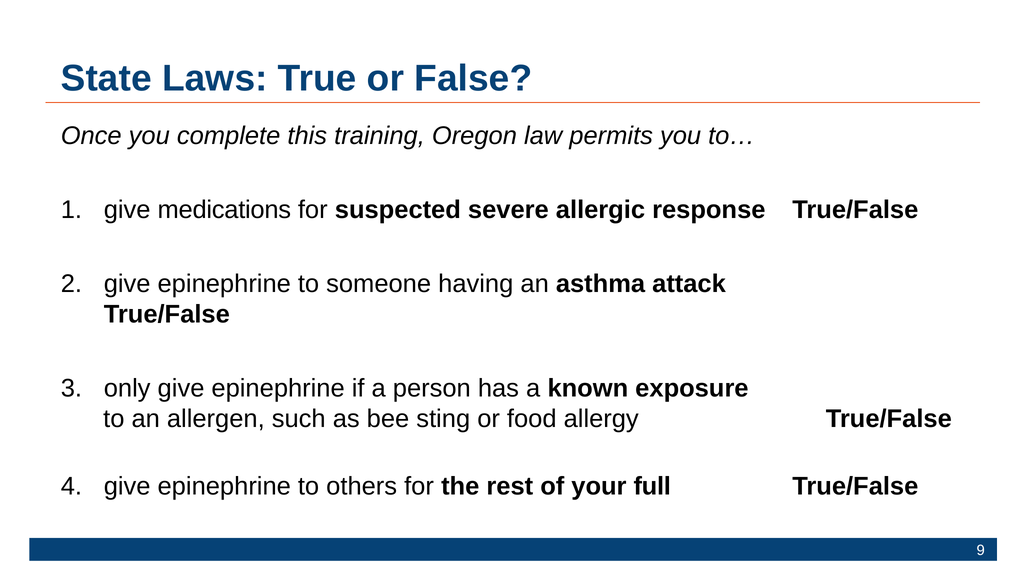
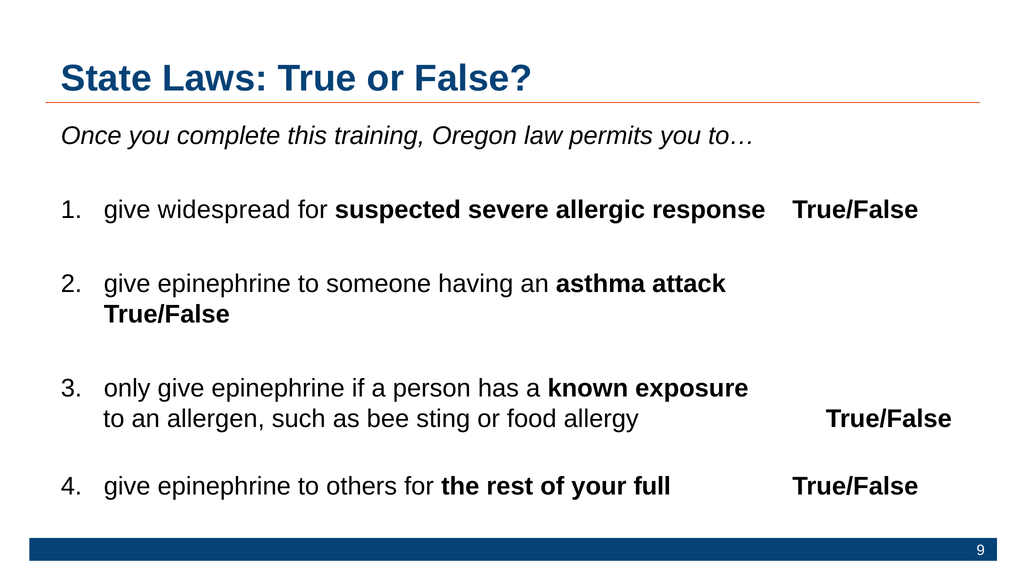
medications: medications -> widespread
